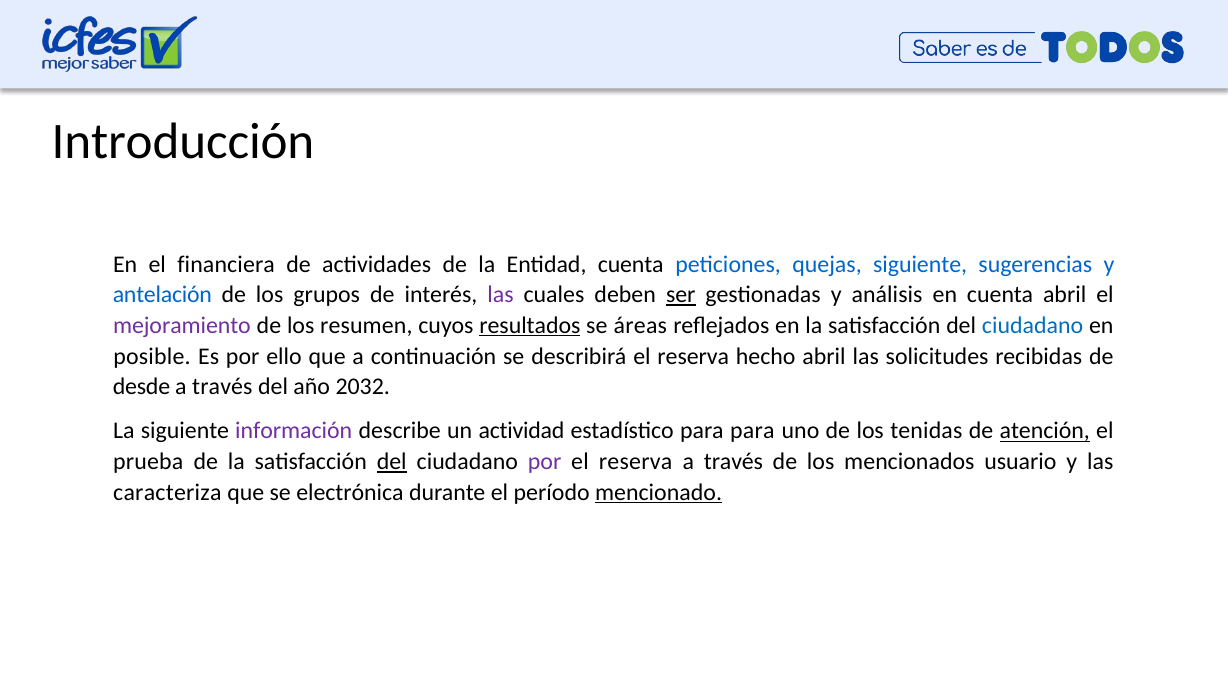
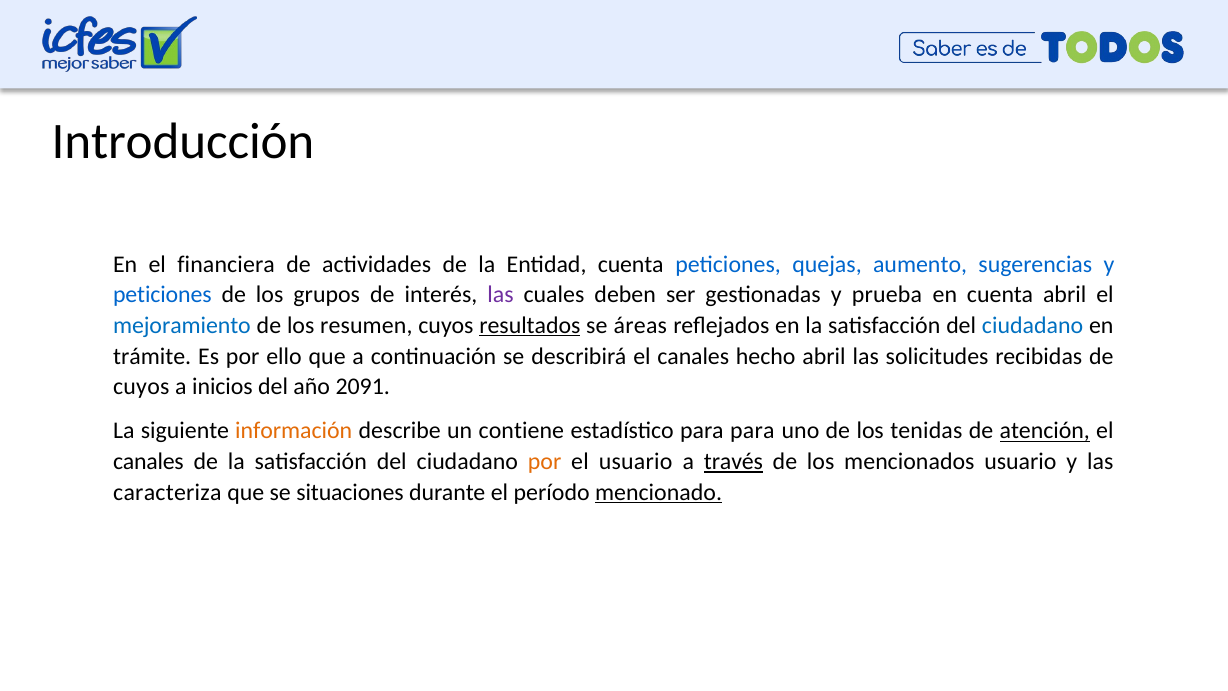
quejas siguiente: siguiente -> aumento
antelación at (162, 295): antelación -> peticiones
ser underline: present -> none
análisis: análisis -> prueba
mejoramiento colour: purple -> blue
posible: posible -> trámite
describirá el reserva: reserva -> canales
desde at (142, 387): desde -> cuyos
través at (222, 387): través -> inicios
2032: 2032 -> 2091
información colour: purple -> orange
actividad: actividad -> contiene
prueba at (148, 462): prueba -> canales
del at (392, 462) underline: present -> none
por at (545, 462) colour: purple -> orange
reserva at (636, 462): reserva -> usuario
través at (733, 462) underline: none -> present
electrónica: electrónica -> situaciones
